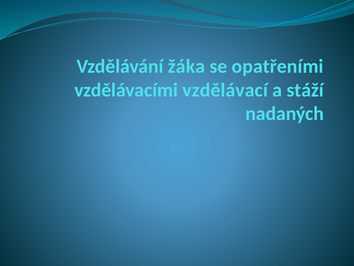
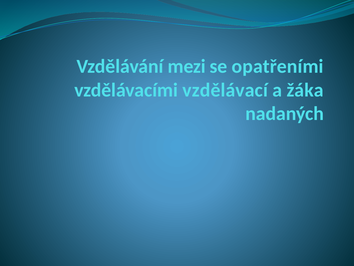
žáka: žáka -> mezi
stáží: stáží -> žáka
